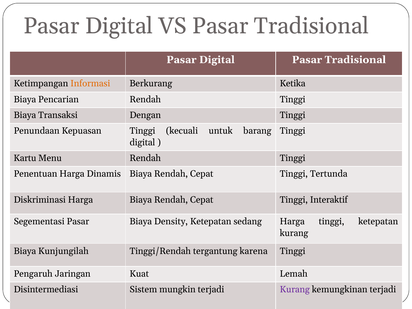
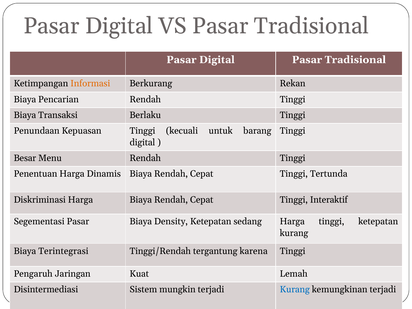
Ketika: Ketika -> Rekan
Dengan: Dengan -> Berlaku
Kartu: Kartu -> Besar
Kunjungilah: Kunjungilah -> Terintegrasi
Kurang at (295, 290) colour: purple -> blue
